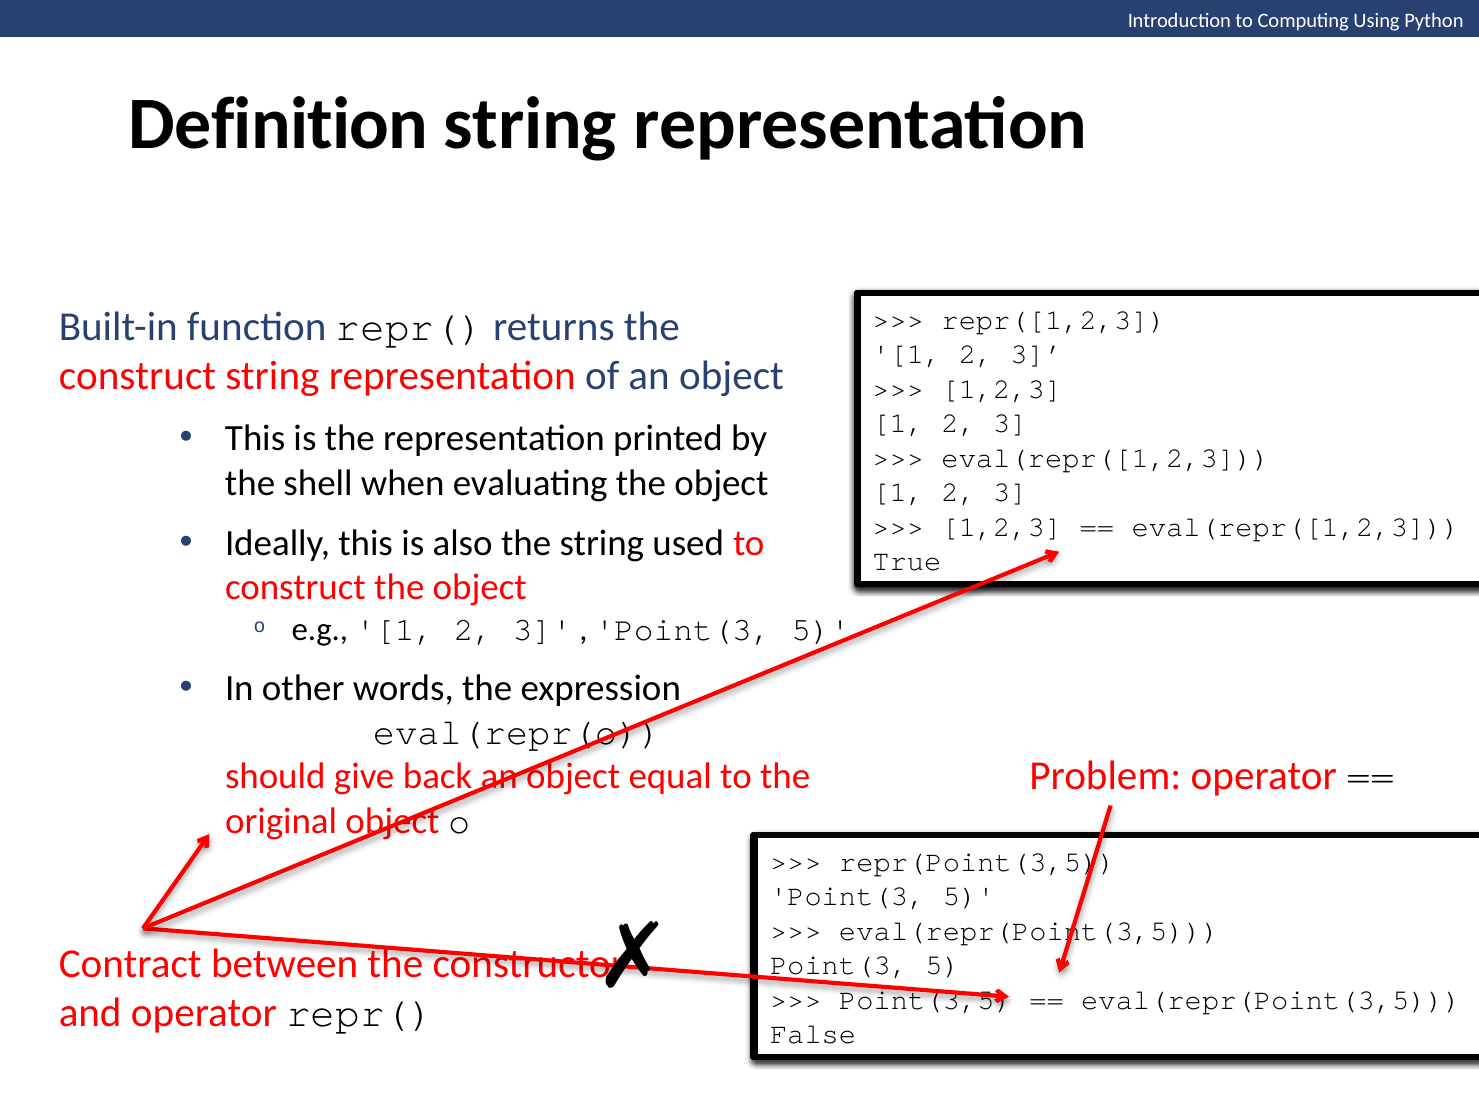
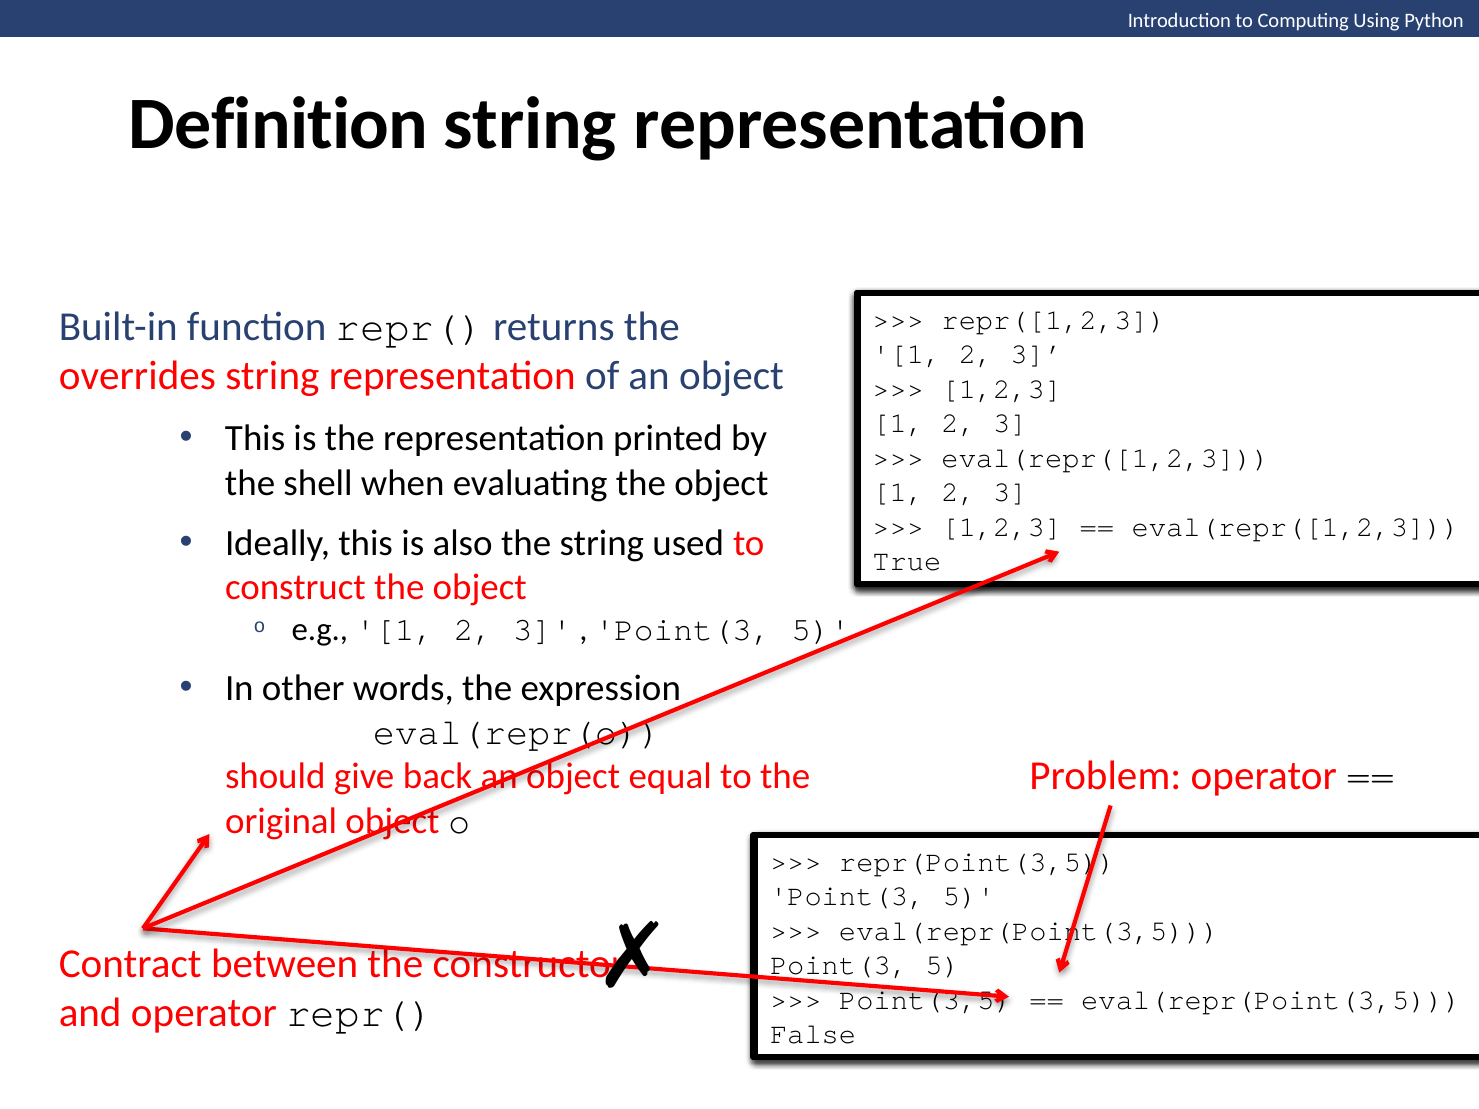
construct at (137, 376): construct -> overrides
